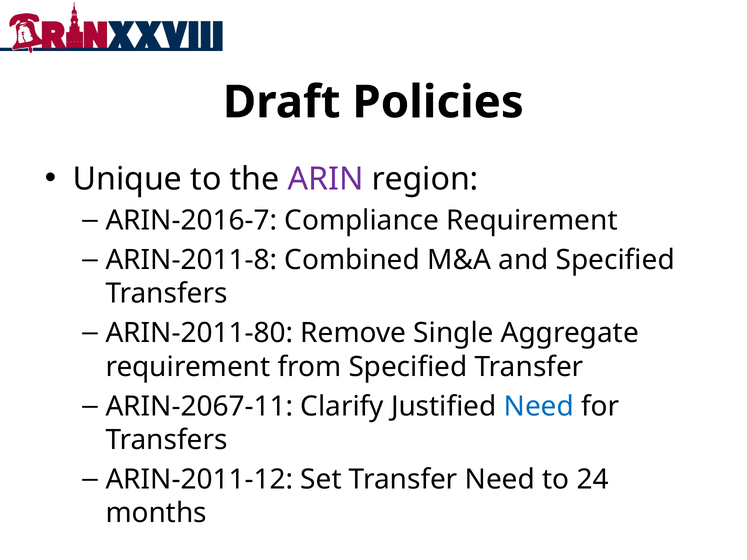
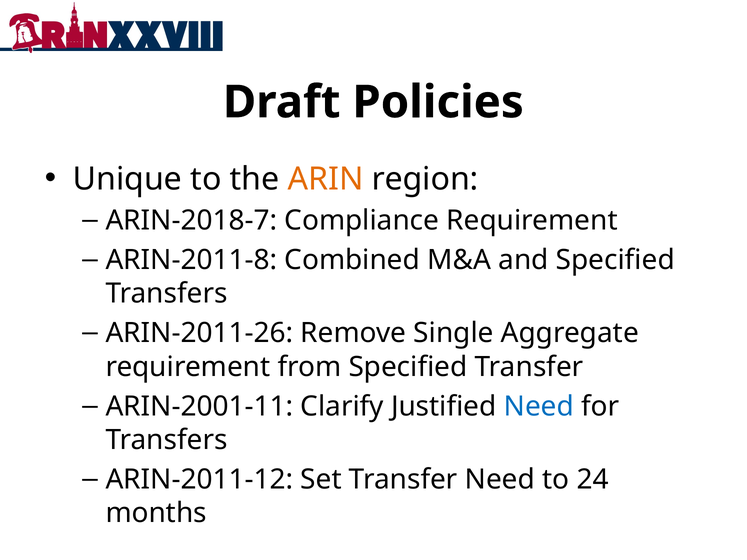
ARIN colour: purple -> orange
ARIN-2016-7: ARIN-2016-7 -> ARIN-2018-7
ARIN-2011-80: ARIN-2011-80 -> ARIN-2011-26
ARIN-2067-11: ARIN-2067-11 -> ARIN-2001-11
